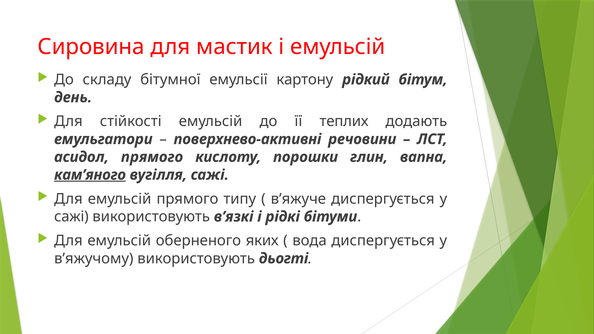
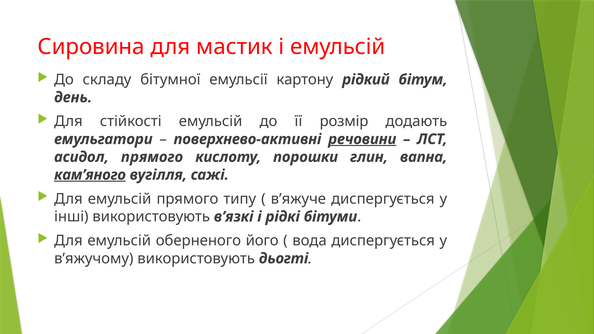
теплих: теплих -> розмір
речовини underline: none -> present
сажі at (71, 217): сажі -> інші
яких: яких -> його
